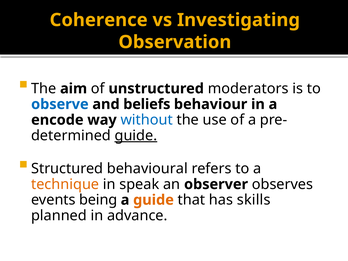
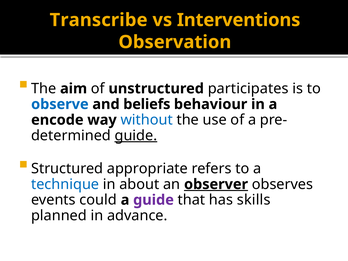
Coherence: Coherence -> Transcribe
Investigating: Investigating -> Interventions
moderators: moderators -> participates
behavioural: behavioural -> appropriate
technique colour: orange -> blue
speak: speak -> about
observer underline: none -> present
being: being -> could
guide at (153, 200) colour: orange -> purple
